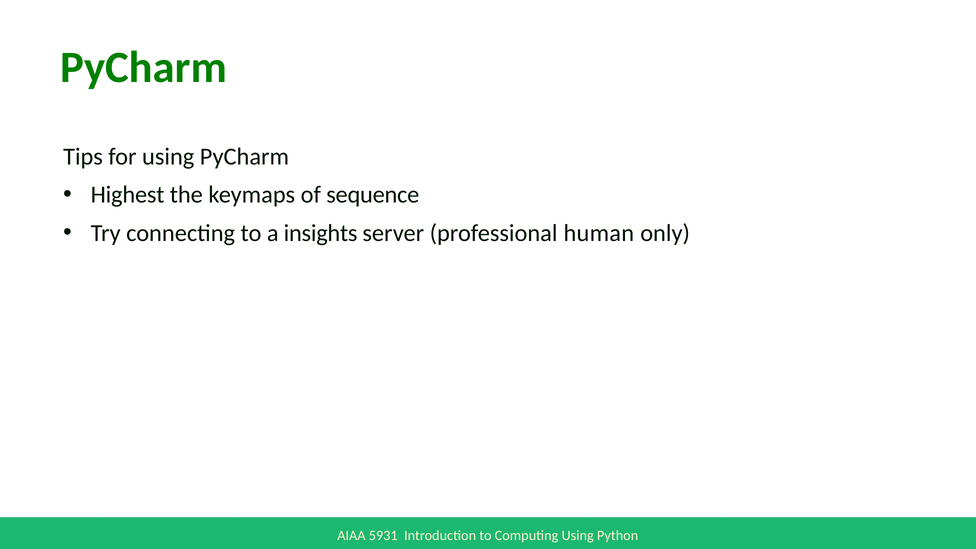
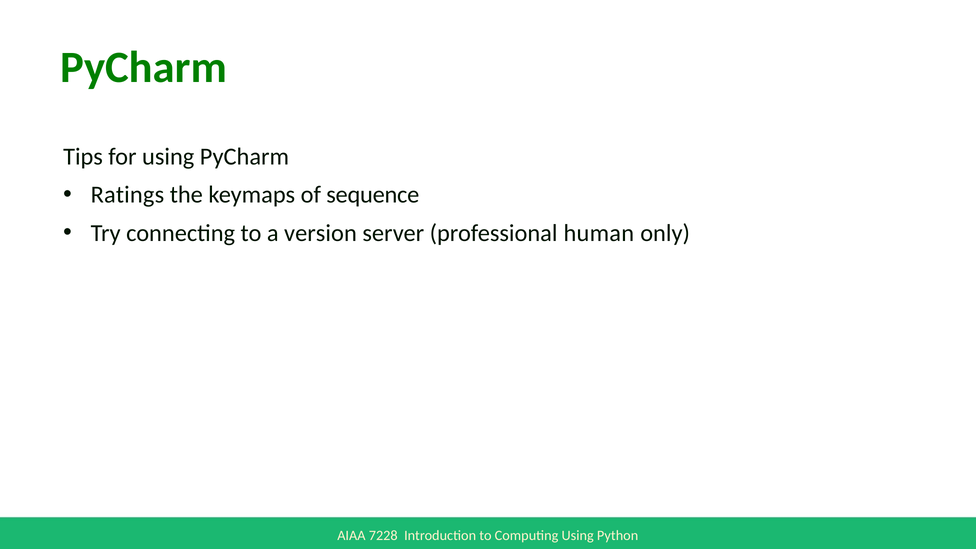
Highest: Highest -> Ratings
insights: insights -> version
5931: 5931 -> 7228
